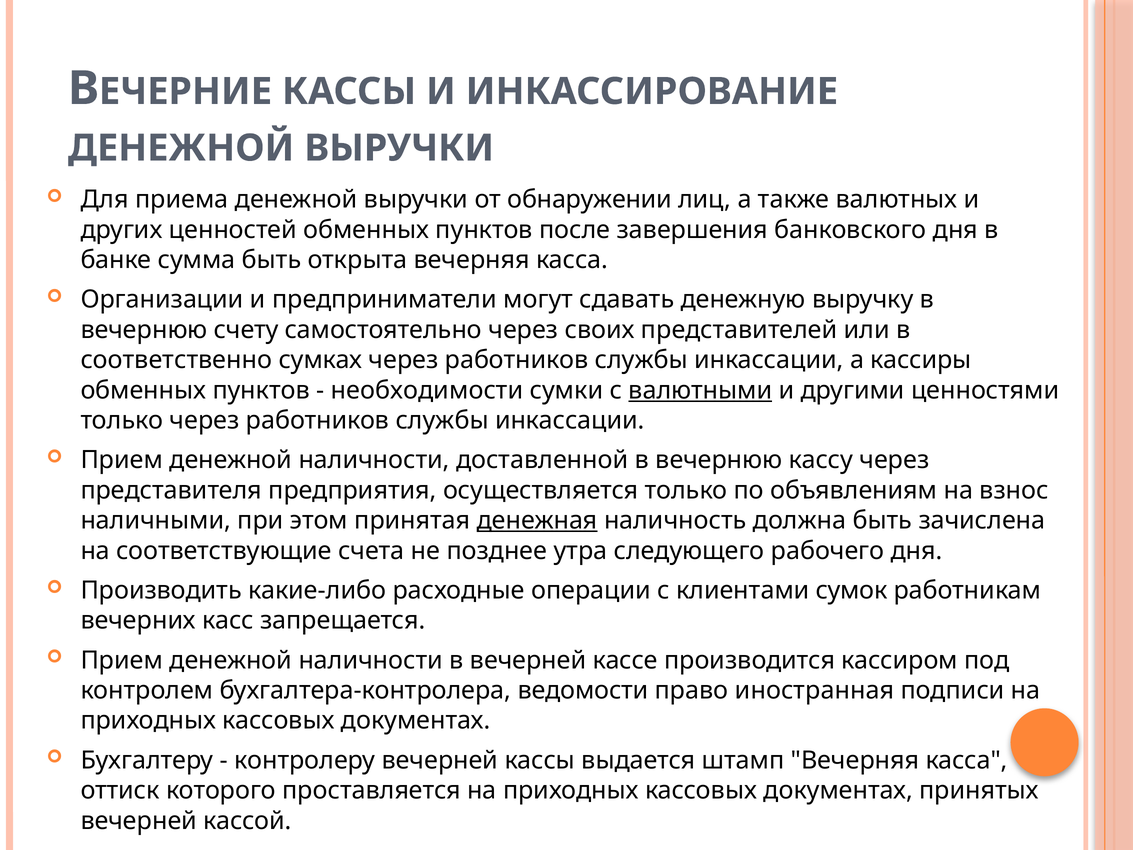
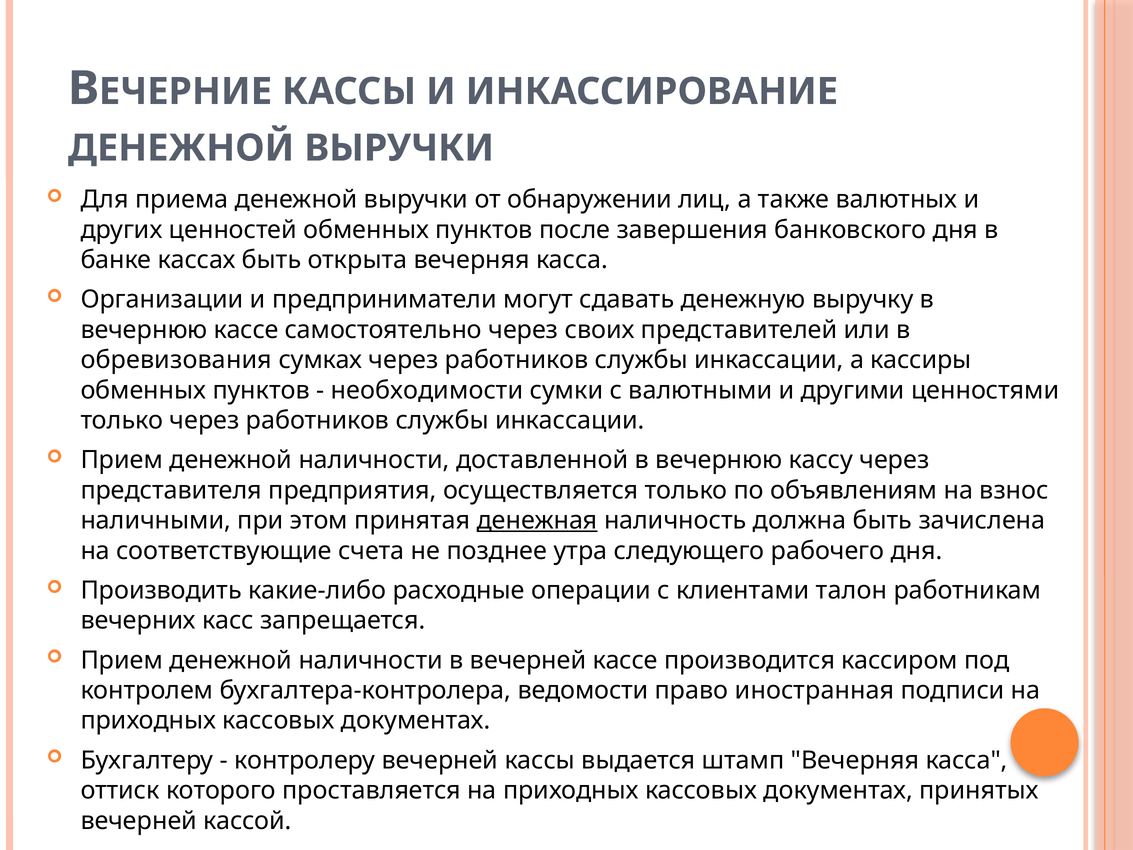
сумма: сумма -> кассах
вечернюю счету: счету -> кассе
соответственно: соответственно -> обревизования
валютными underline: present -> none
сумок: сумок -> талон
